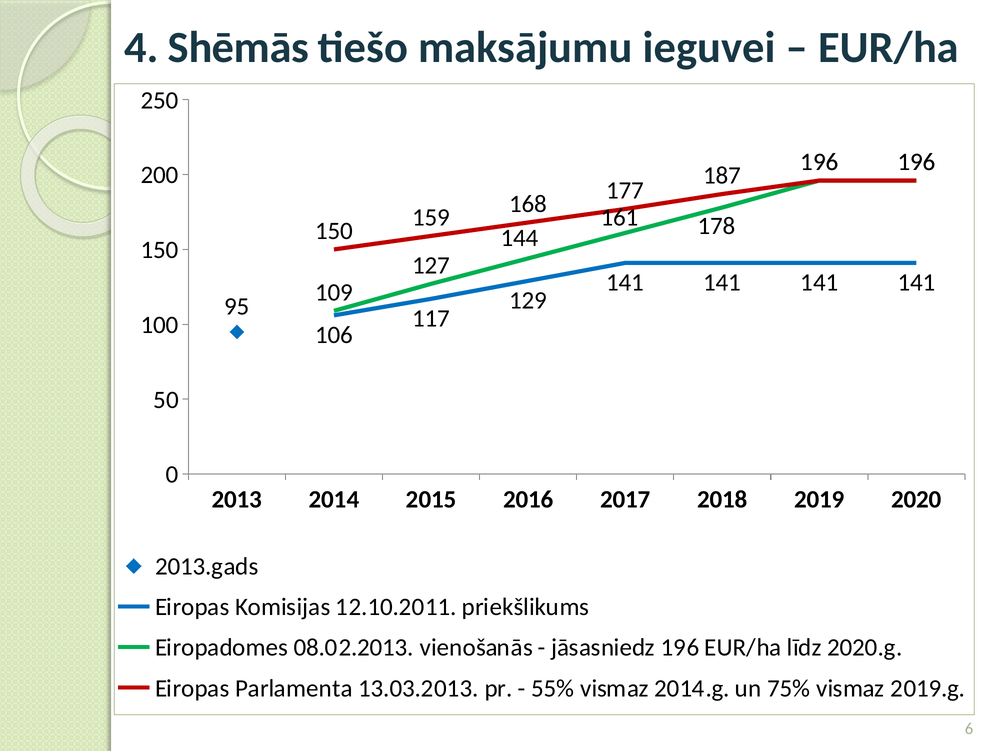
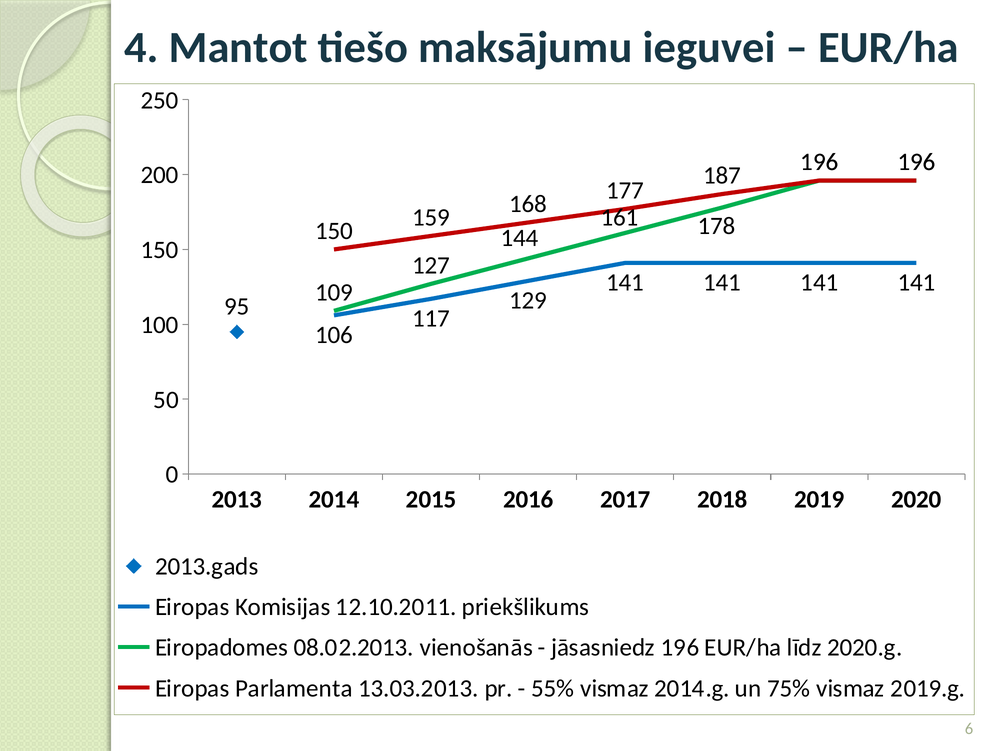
Shēmās: Shēmās -> Mantot
